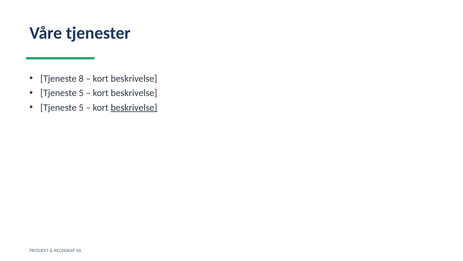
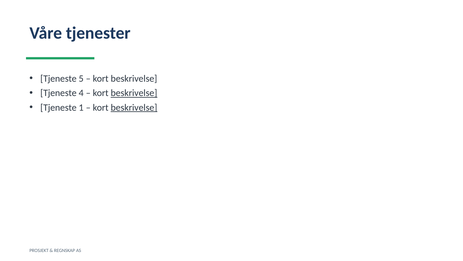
8: 8 -> 5
5 at (81, 93): 5 -> 4
beskrivelse at (134, 93) underline: none -> present
5 at (81, 107): 5 -> 1
